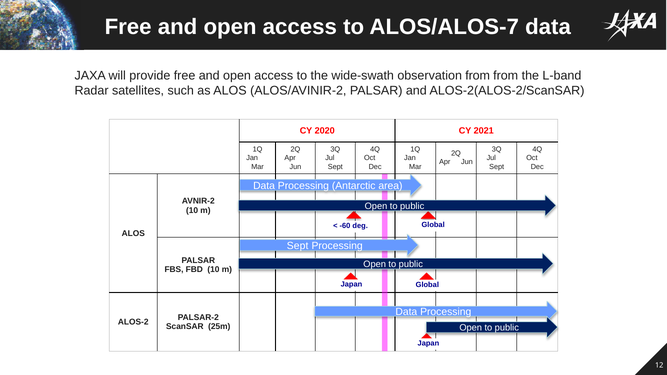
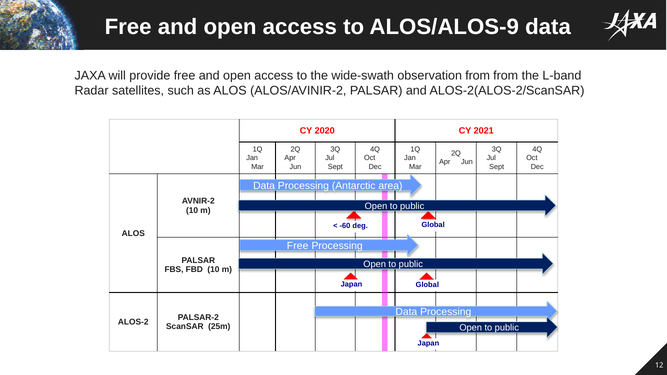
ALOS/ALOS-7: ALOS/ALOS-7 -> ALOS/ALOS-9
Sept at (298, 246): Sept -> Free
